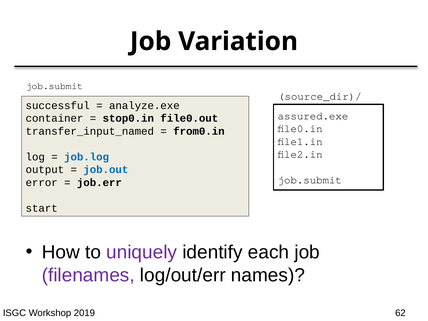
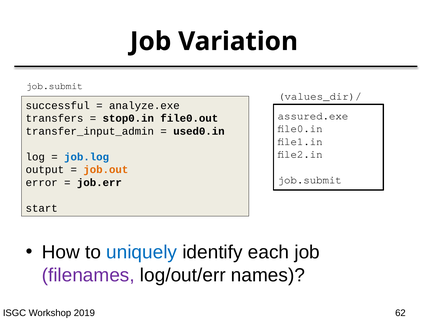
source_dir)/: source_dir)/ -> values_dir)/
container: container -> transfers
transfer_input_named: transfer_input_named -> transfer_input_admin
from0.in: from0.in -> used0.in
job.out colour: blue -> orange
uniquely colour: purple -> blue
